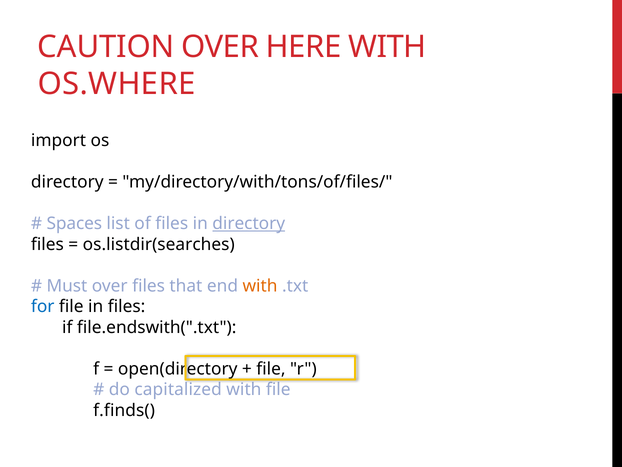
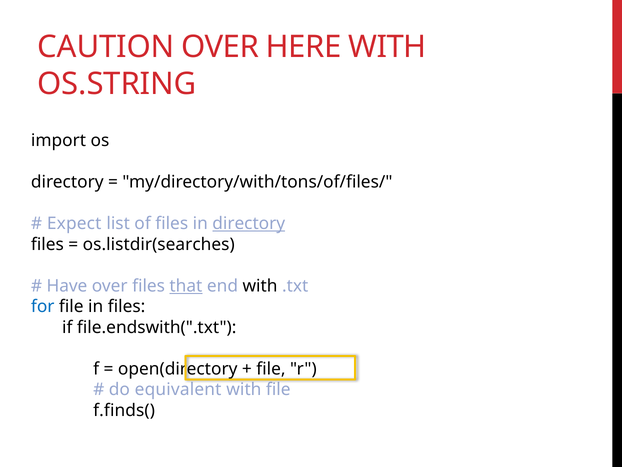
OS.WHERE: OS.WHERE -> OS.STRING
Spaces: Spaces -> Expect
Must: Must -> Have
that underline: none -> present
with at (260, 286) colour: orange -> black
capitalized: capitalized -> equivalent
